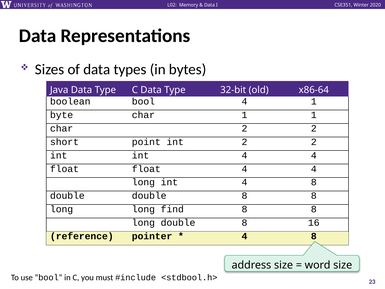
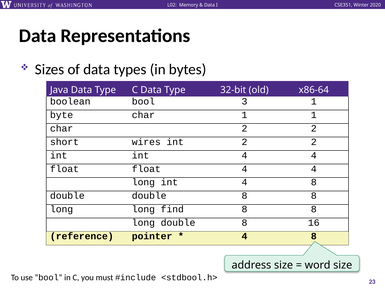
bool 4: 4 -> 3
point: point -> wires
